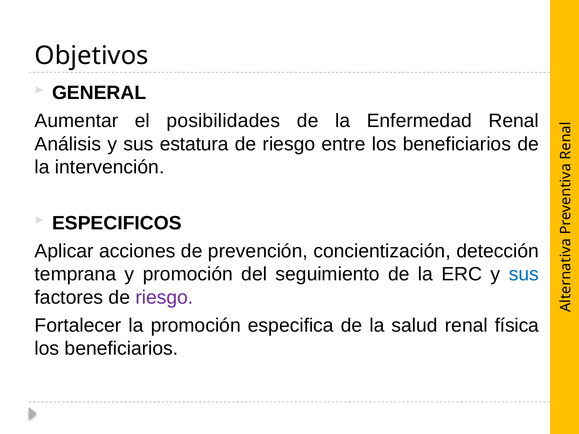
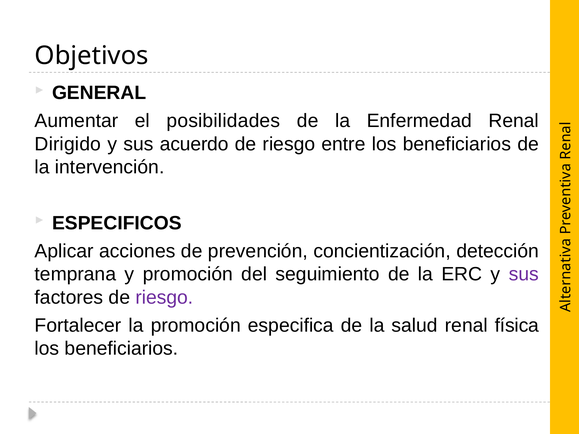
Análisis: Análisis -> Dirigido
estatura: estatura -> acuerdo
sus at (524, 274) colour: blue -> purple
